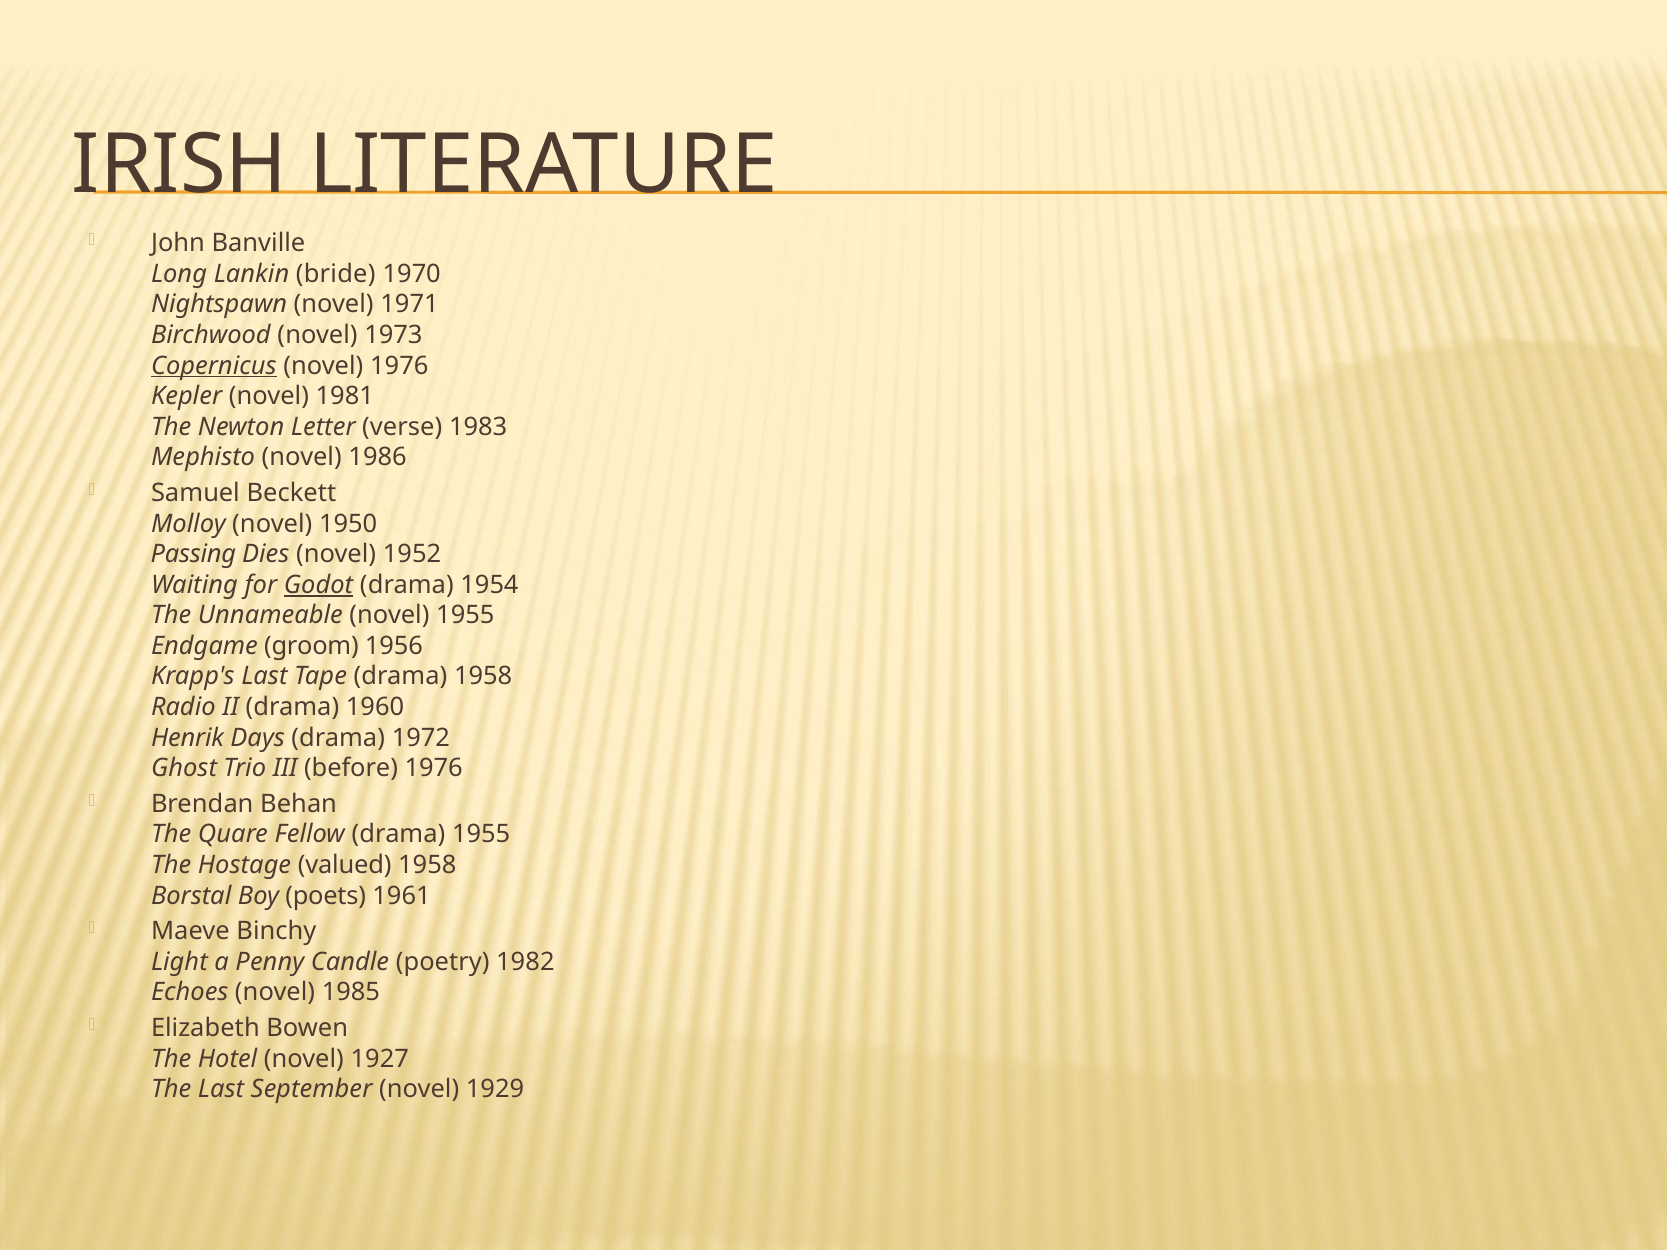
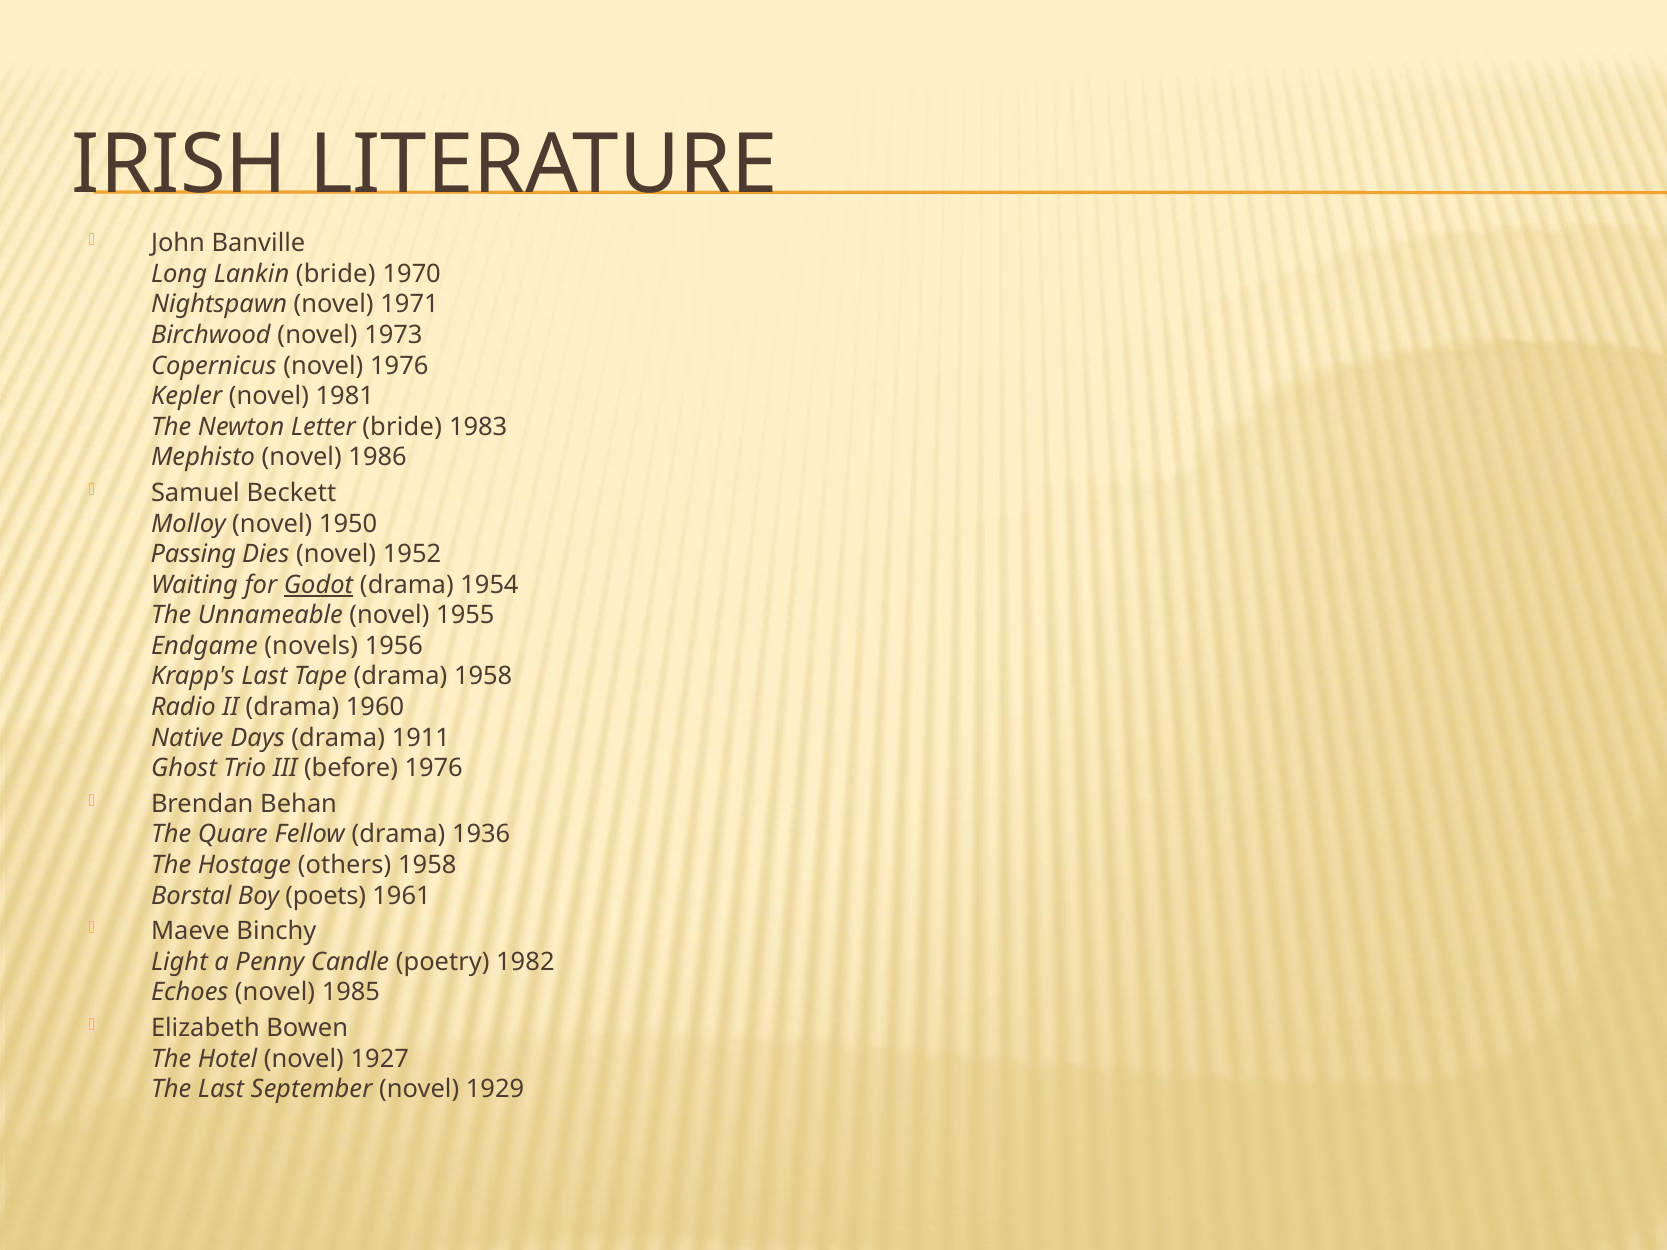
Copernicus underline: present -> none
Letter verse: verse -> bride
groom: groom -> novels
Henrik: Henrik -> Native
1972: 1972 -> 1911
drama 1955: 1955 -> 1936
valued: valued -> others
